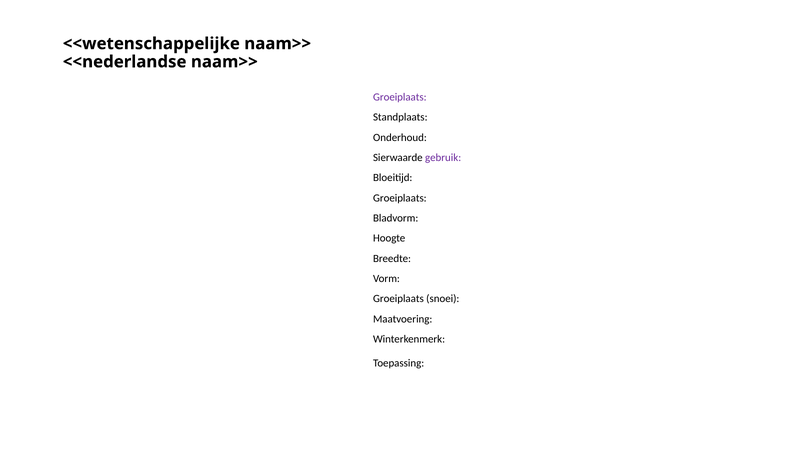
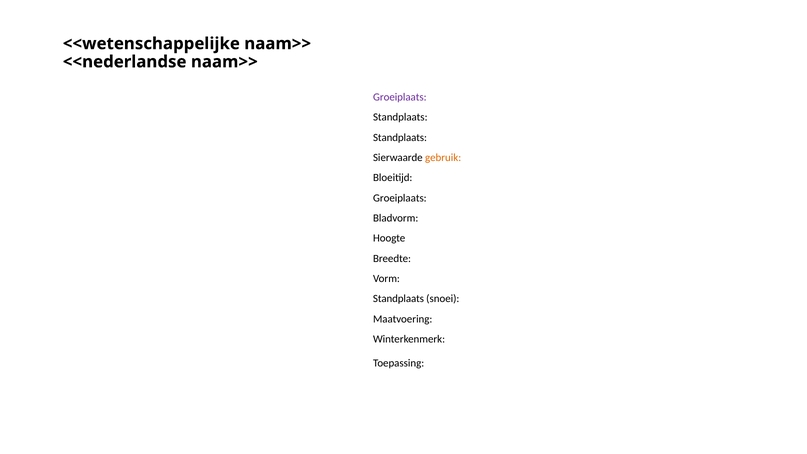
Onderhoud at (400, 137): Onderhoud -> Standplaats
gebruik colour: purple -> orange
Groeiplaats at (398, 299): Groeiplaats -> Standplaats
